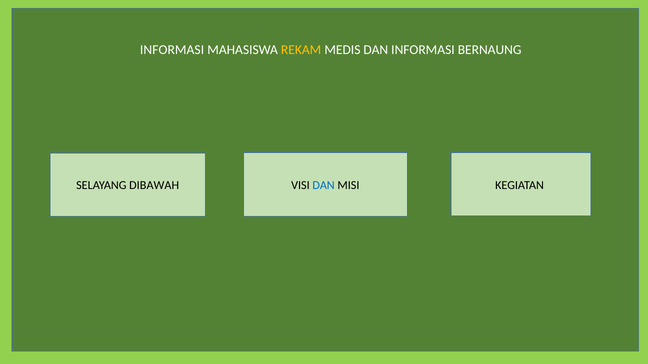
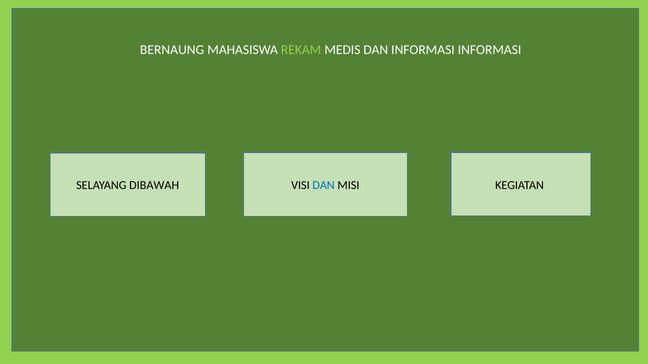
INFORMASI at (172, 50): INFORMASI -> BERNAUNG
REKAM colour: yellow -> light green
INFORMASI BERNAUNG: BERNAUNG -> INFORMASI
